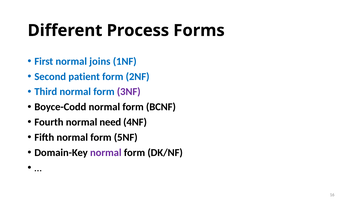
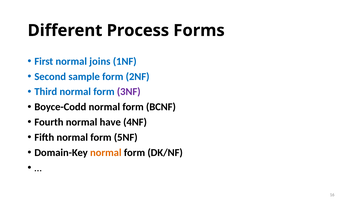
patient: patient -> sample
need: need -> have
normal at (106, 152) colour: purple -> orange
